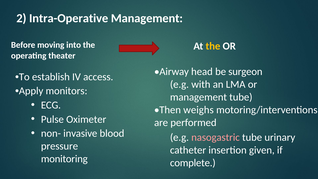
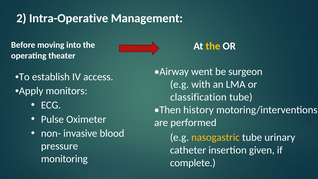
head: head -> went
management at (198, 97): management -> classification
weighs: weighs -> history
nasogastric colour: pink -> yellow
